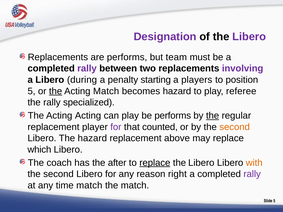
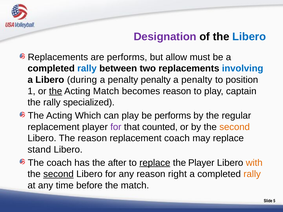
Libero at (249, 37) colour: purple -> blue
team: team -> allow
rally at (87, 69) colour: purple -> blue
involving colour: purple -> blue
penalty starting: starting -> penalty
players at (197, 80): players -> penalty
5 at (31, 91): 5 -> 1
becomes hazard: hazard -> reason
referee: referee -> captain
Acting Acting: Acting -> Which
the at (213, 116) underline: present -> none
The hazard: hazard -> reason
replacement above: above -> coach
which: which -> stand
Libero at (201, 163): Libero -> Player
second at (58, 174) underline: none -> present
rally at (252, 174) colour: purple -> orange
time match: match -> before
